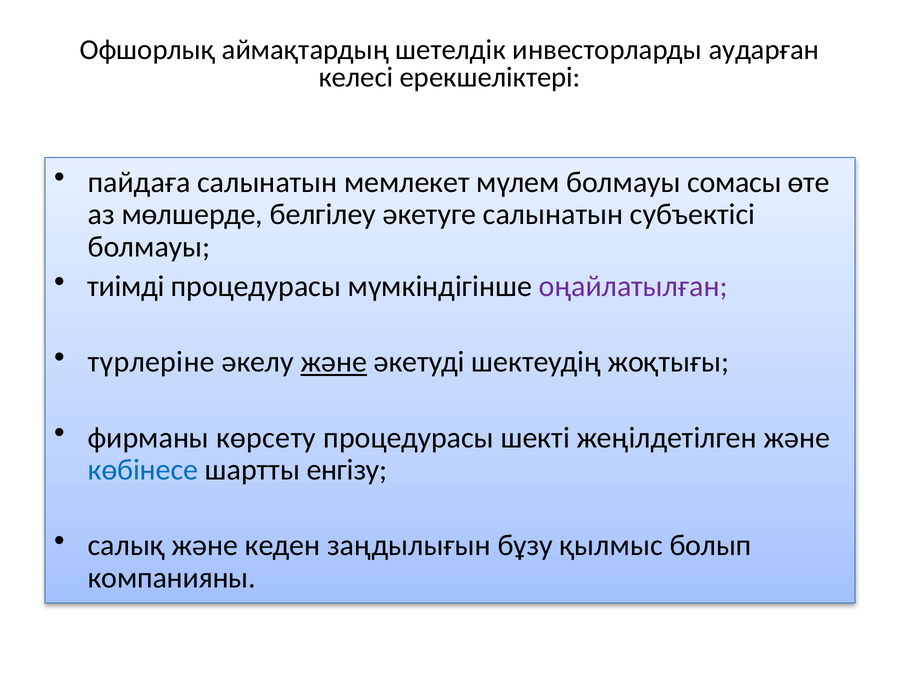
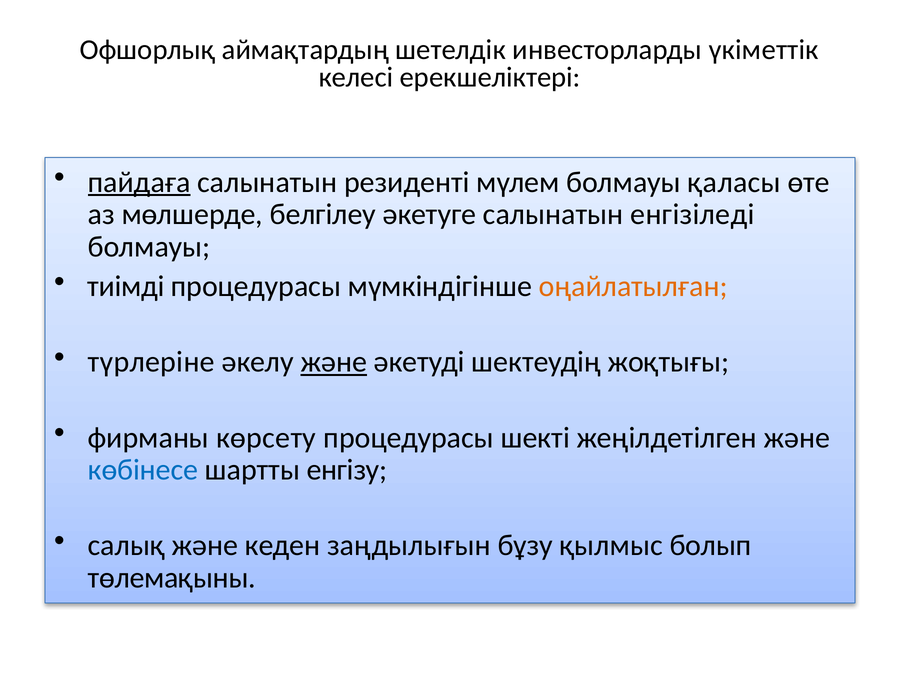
аударған: аударған -> үкіметтік
пайдаға underline: none -> present
мемлекет: мемлекет -> резиденті
сомасы: сомасы -> қаласы
субъектісі: субъектісі -> енгізіледі
оңайлатылған colour: purple -> orange
компанияны: компанияны -> төлемақыны
